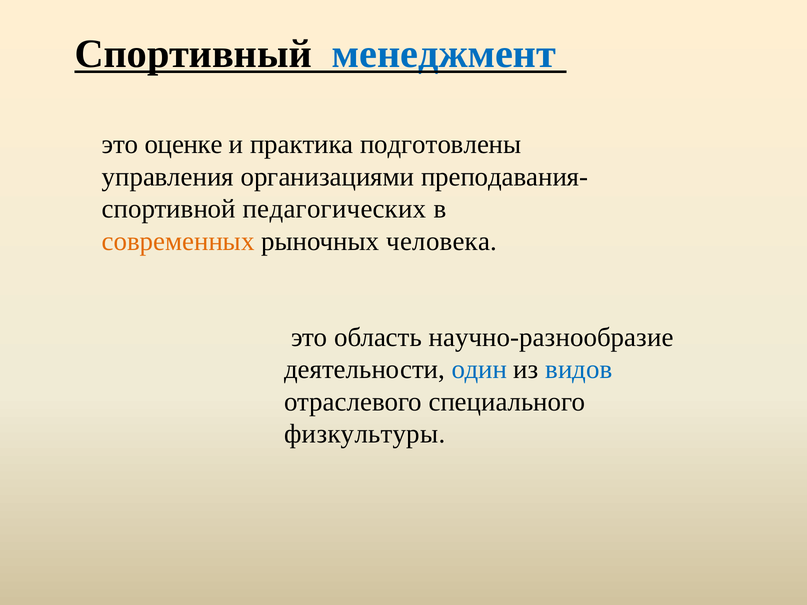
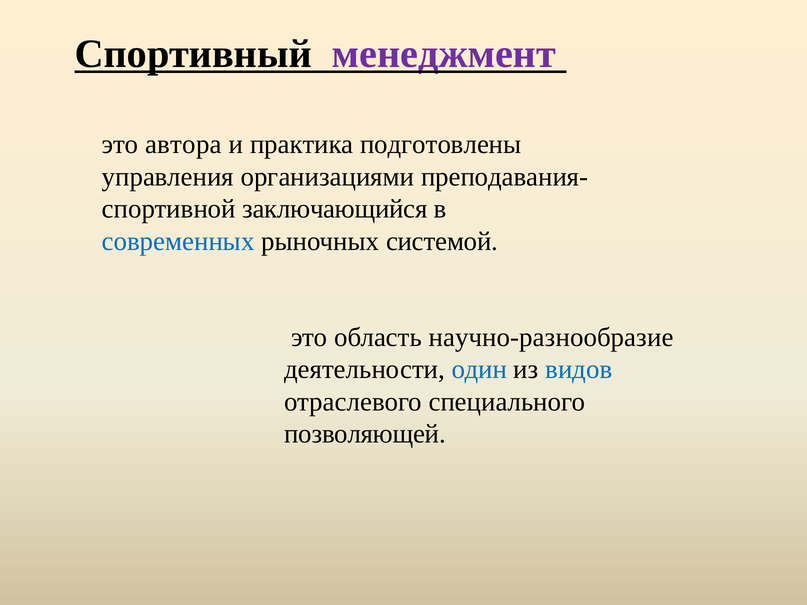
менеджмент colour: blue -> purple
оценке: оценке -> автора
педагогических: педагогических -> заключающийся
современных colour: orange -> blue
человека: человека -> системой
физкультуры: физкультуры -> позволяющей
